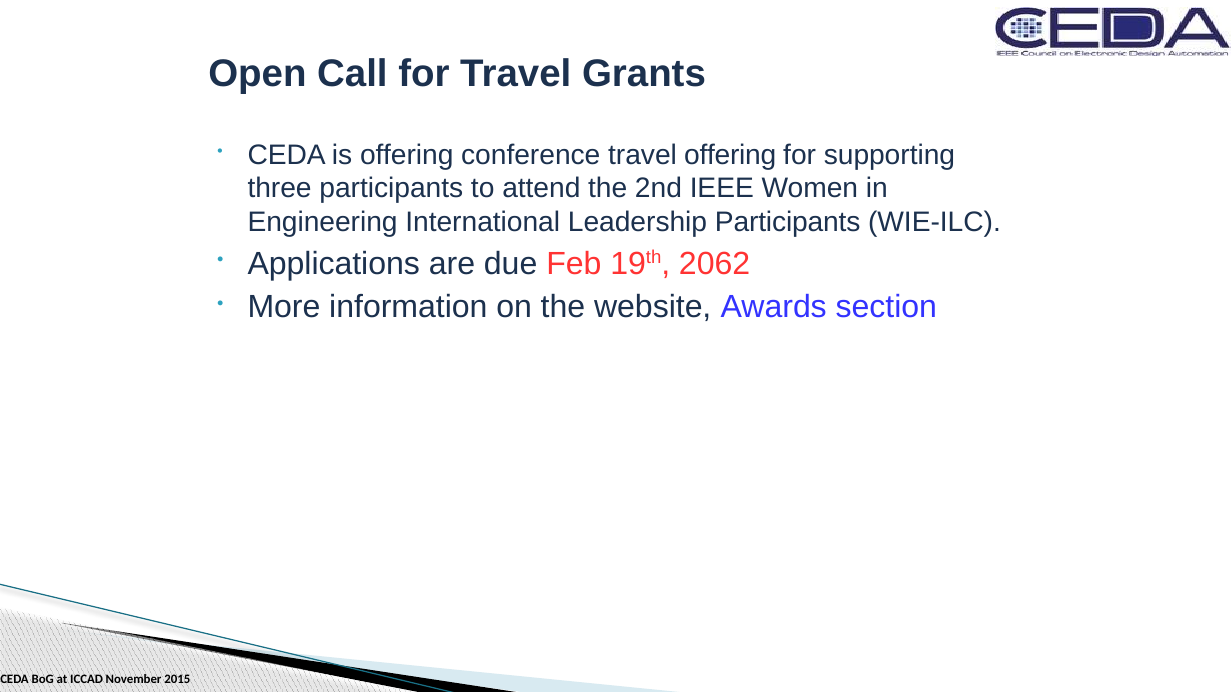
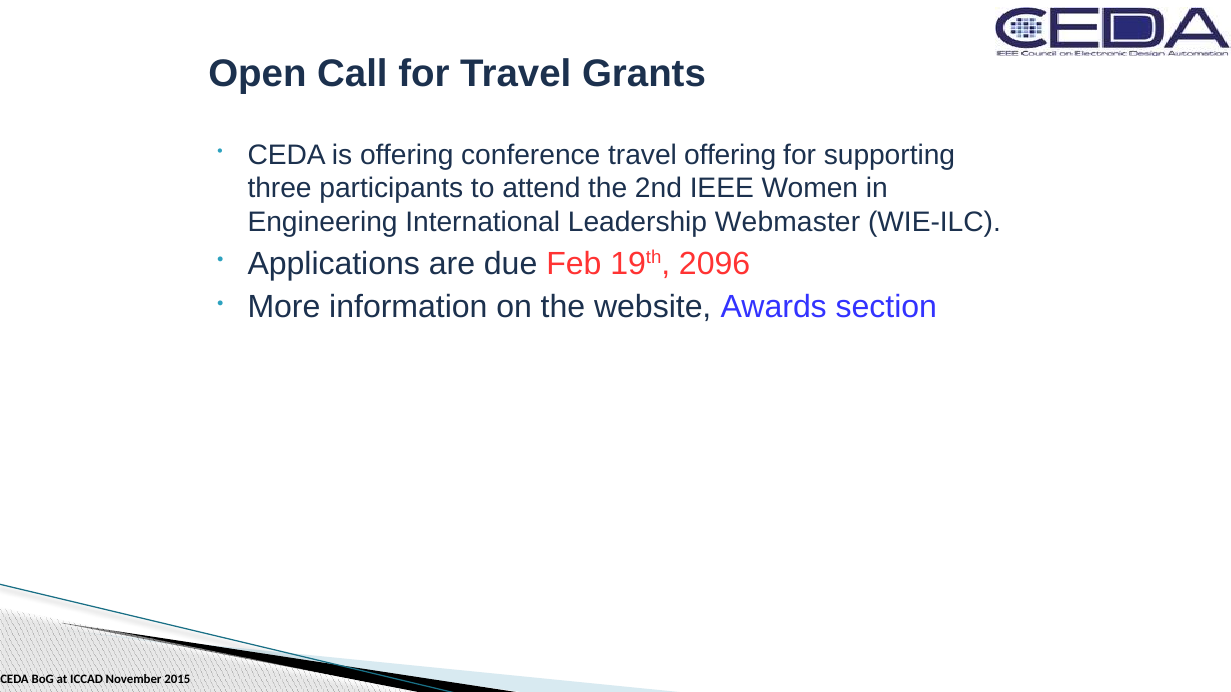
Leadership Participants: Participants -> Webmaster
2062: 2062 -> 2096
